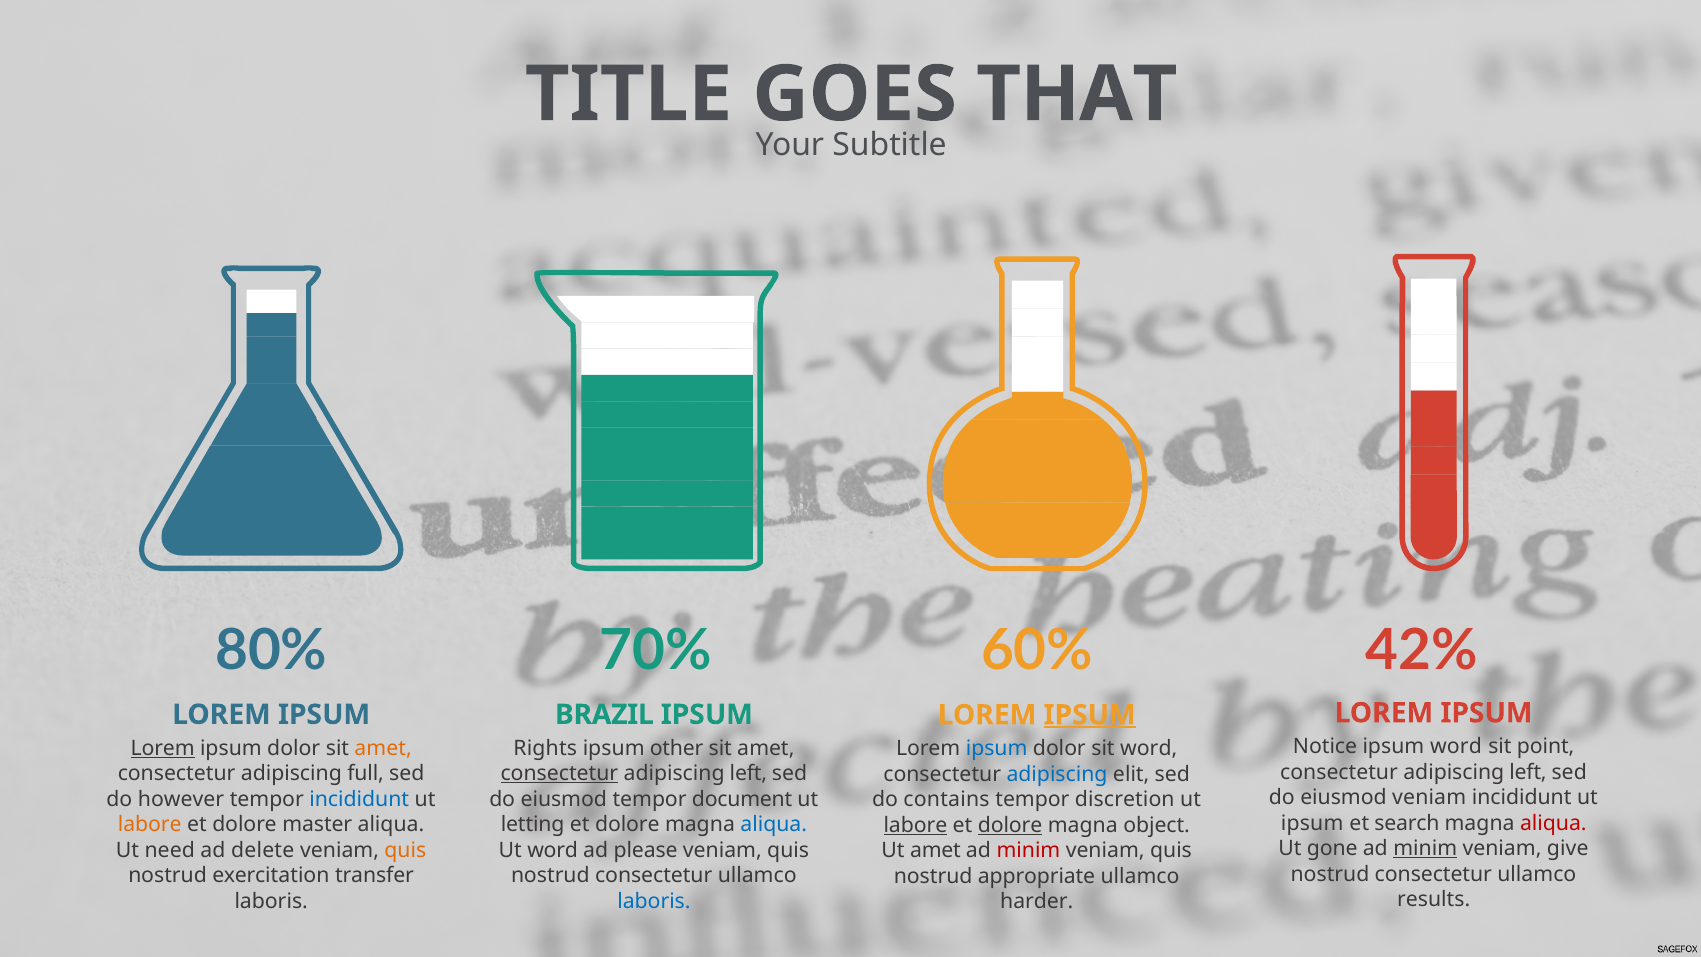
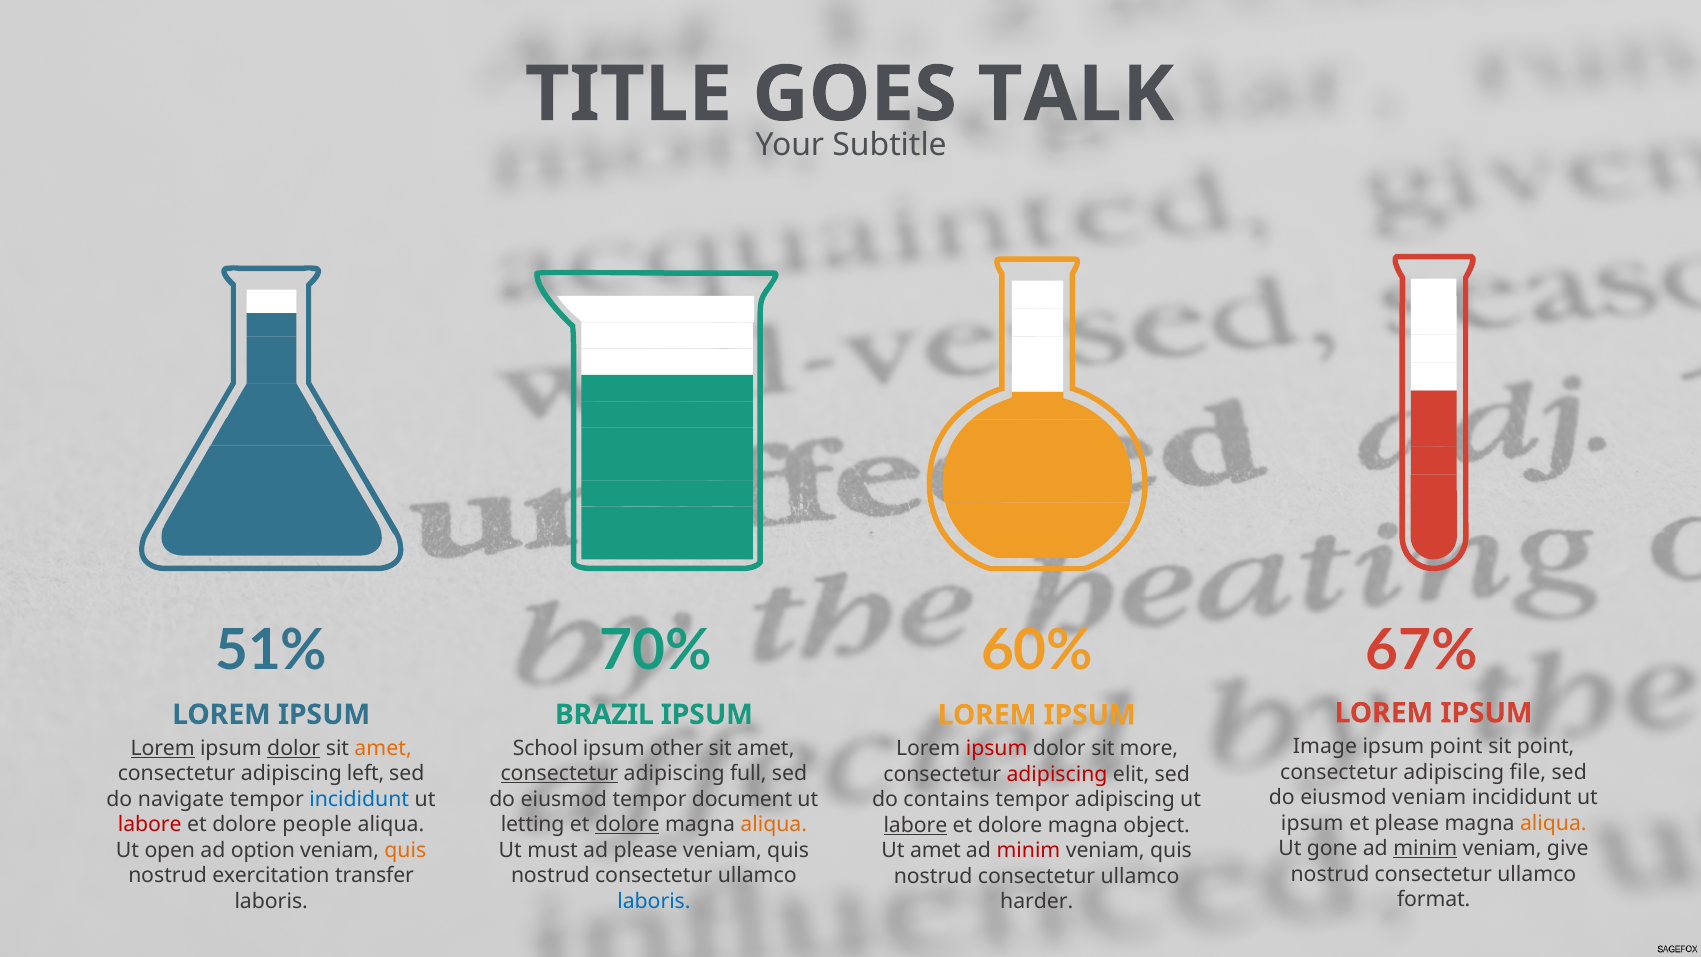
THAT: THAT -> TALK
80%: 80% -> 51%
42%: 42% -> 67%
IPSUM at (1090, 715) underline: present -> none
Notice: Notice -> Image
ipsum word: word -> point
dolor at (294, 748) underline: none -> present
Rights: Rights -> School
ipsum at (997, 748) colour: blue -> red
sit word: word -> more
left at (1528, 772): left -> file
full: full -> left
left at (748, 773): left -> full
adipiscing at (1057, 774) colour: blue -> red
however: however -> navigate
tempor discretion: discretion -> adipiscing
et search: search -> please
aliqua at (1553, 823) colour: red -> orange
labore at (150, 825) colour: orange -> red
master: master -> people
dolore at (627, 825) underline: none -> present
aliqua at (774, 825) colour: blue -> orange
dolore at (1010, 825) underline: present -> none
need: need -> open
delete: delete -> option
Ut word: word -> must
appropriate at (1037, 876): appropriate -> consectetur
results: results -> format
